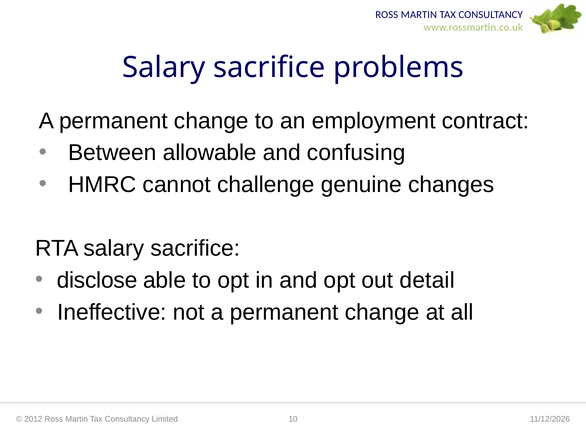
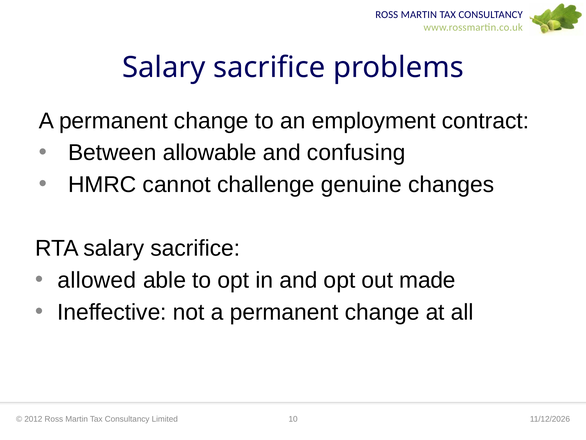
disclose: disclose -> allowed
detail: detail -> made
